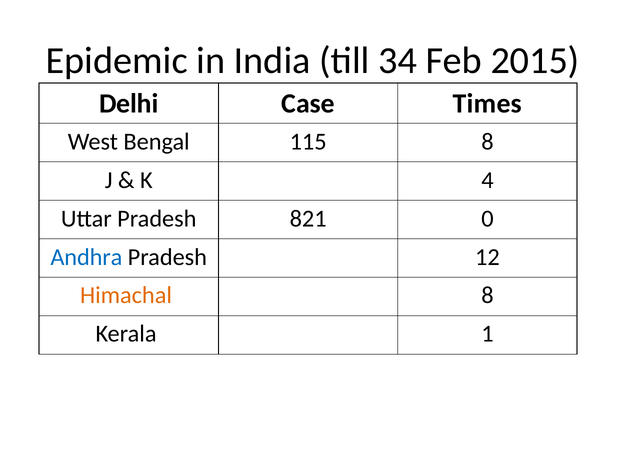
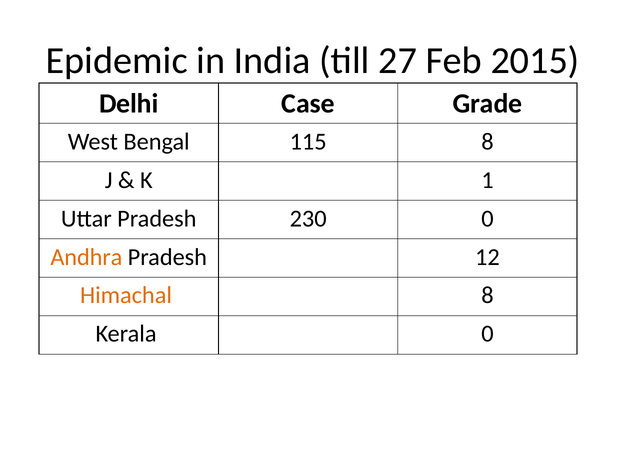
34: 34 -> 27
Times: Times -> Grade
4: 4 -> 1
821: 821 -> 230
Andhra colour: blue -> orange
Kerala 1: 1 -> 0
